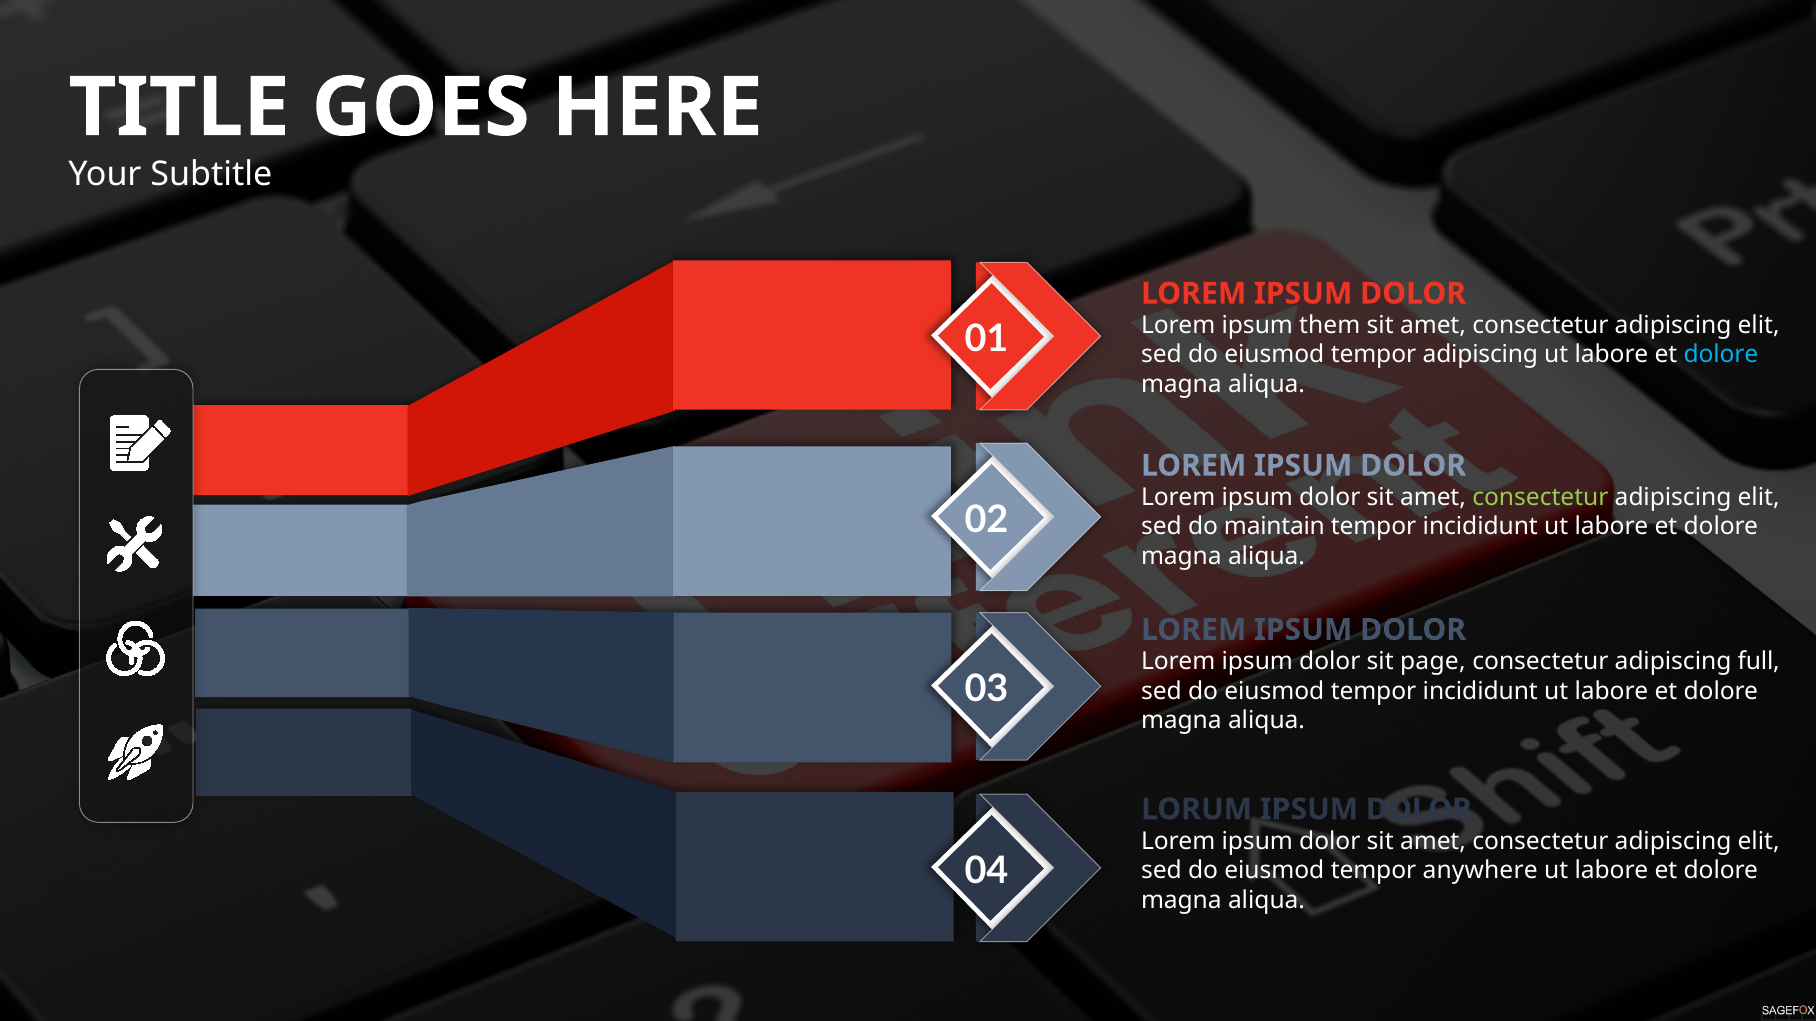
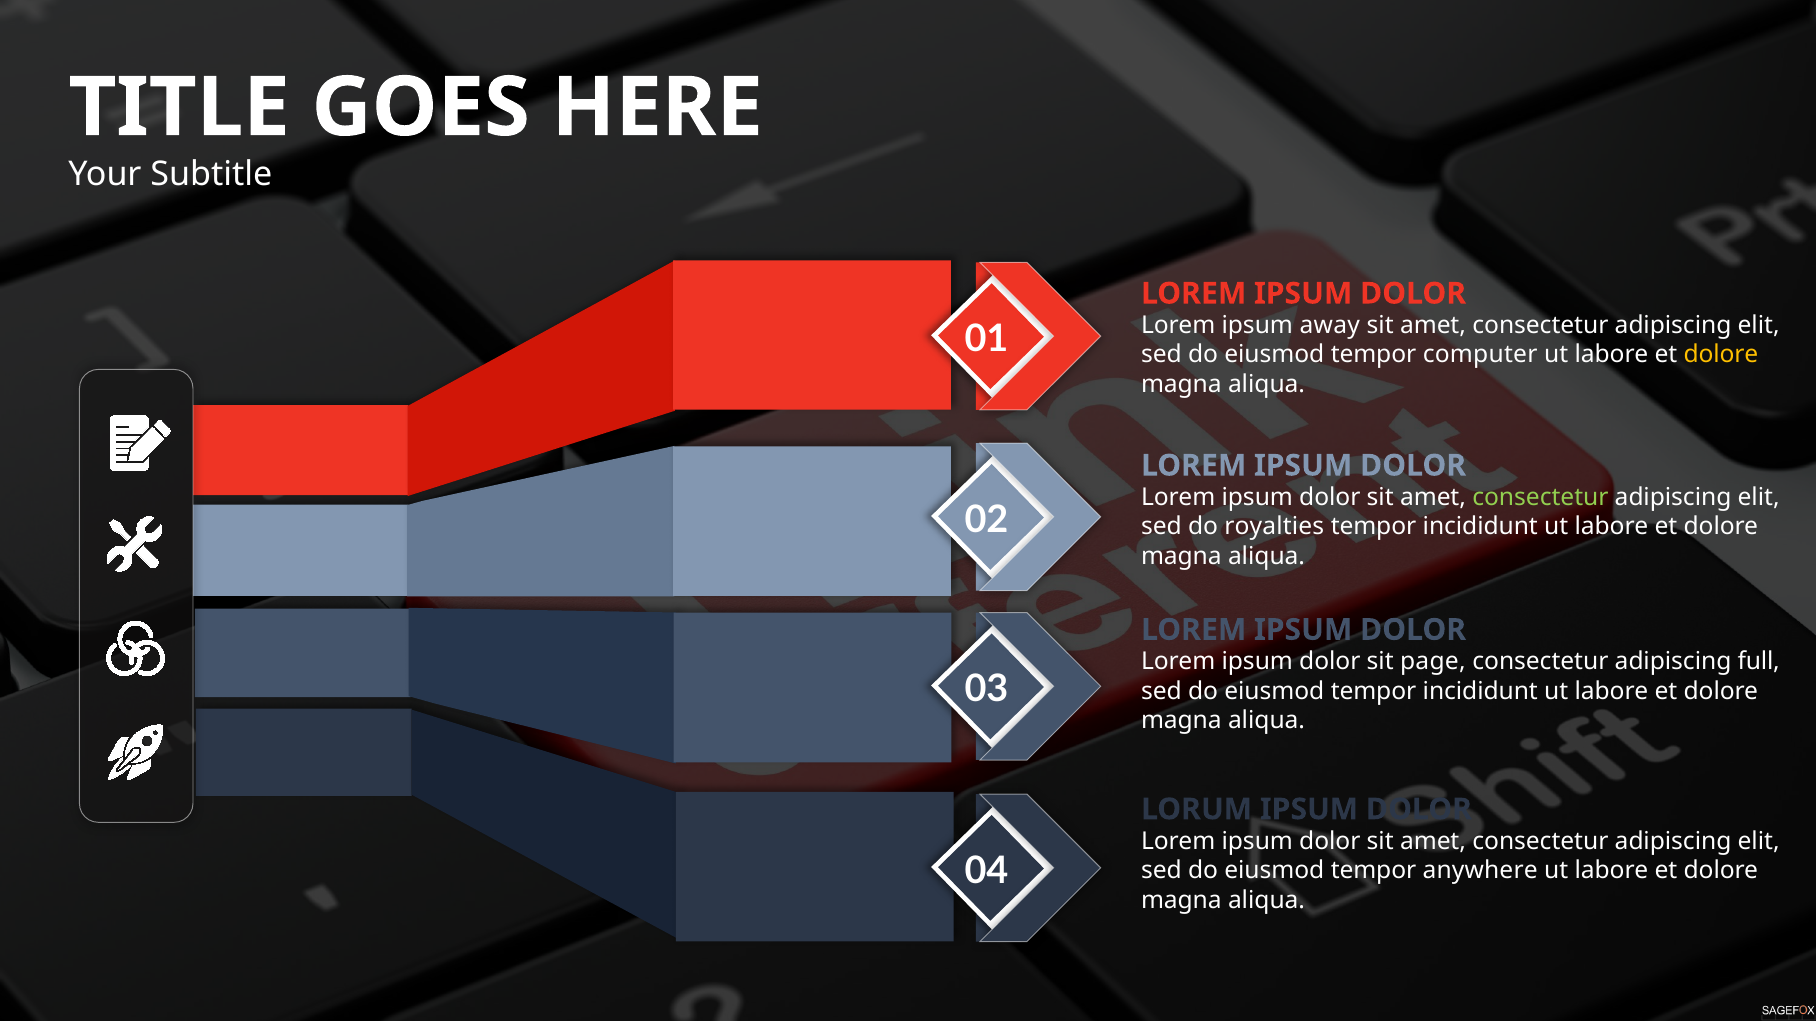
them: them -> away
tempor adipiscing: adipiscing -> computer
dolore at (1721, 355) colour: light blue -> yellow
maintain: maintain -> royalties
